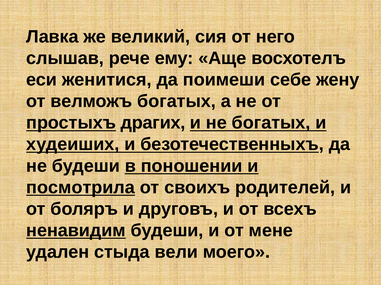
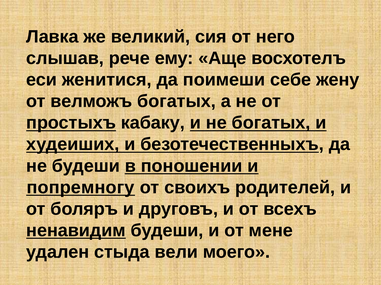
драгих: драгих -> кабаку
посмотрила: посмотрила -> попремногу
